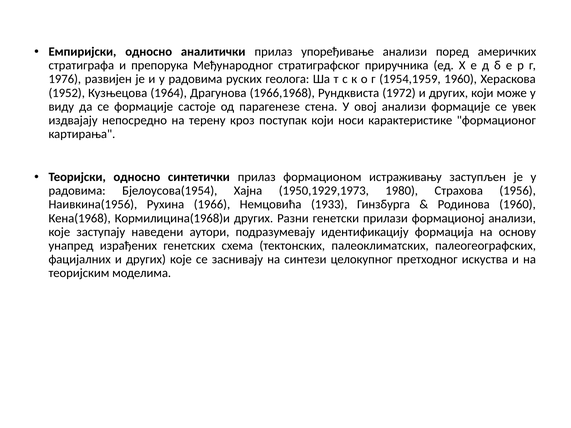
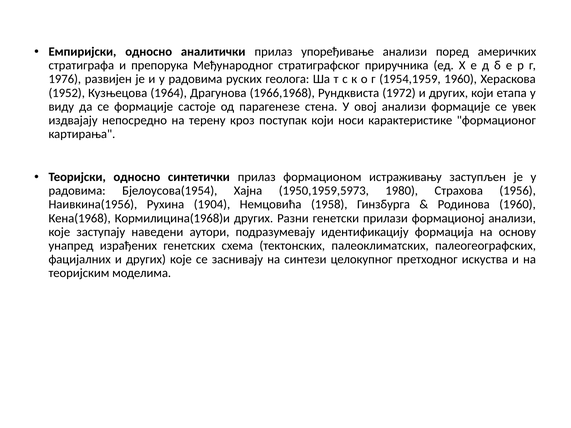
може: може -> етапа
1950,1929,1973: 1950,1929,1973 -> 1950,1959,5973
1966: 1966 -> 1904
1933: 1933 -> 1958
